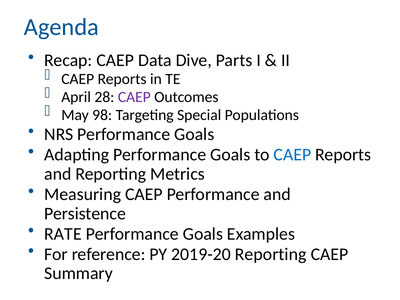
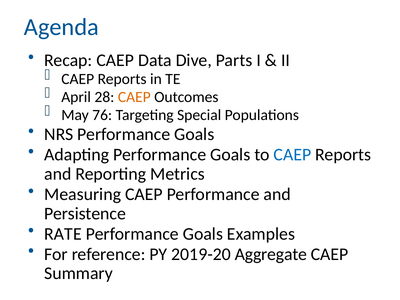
CAEP at (134, 97) colour: purple -> orange
98: 98 -> 76
2019-20 Reporting: Reporting -> Aggregate
